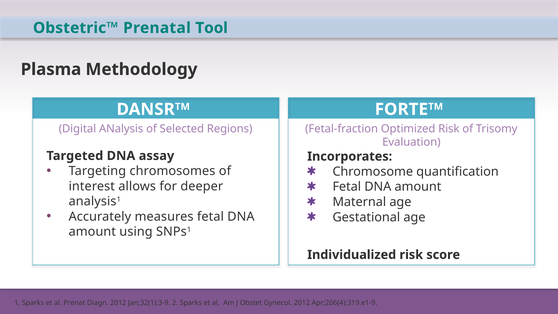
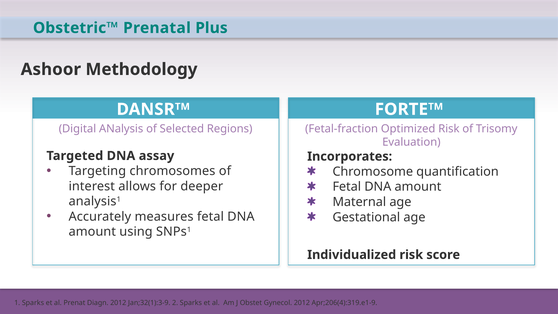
Tool: Tool -> Plus
Plasma: Plasma -> Ashoor
